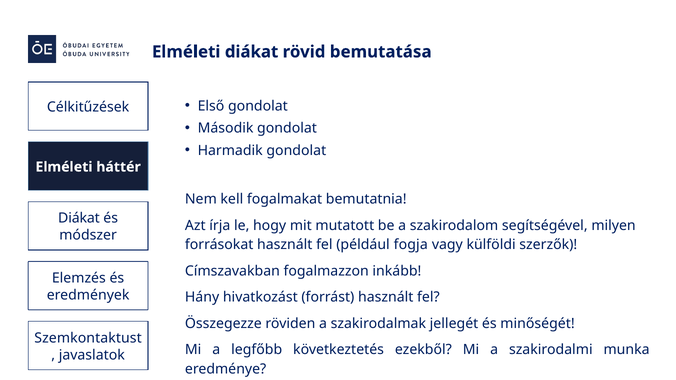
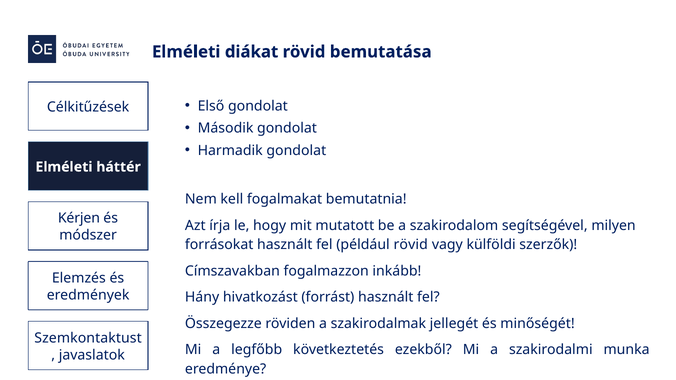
Diákat at (79, 218): Diákat -> Kérjen
például fogja: fogja -> rövid
